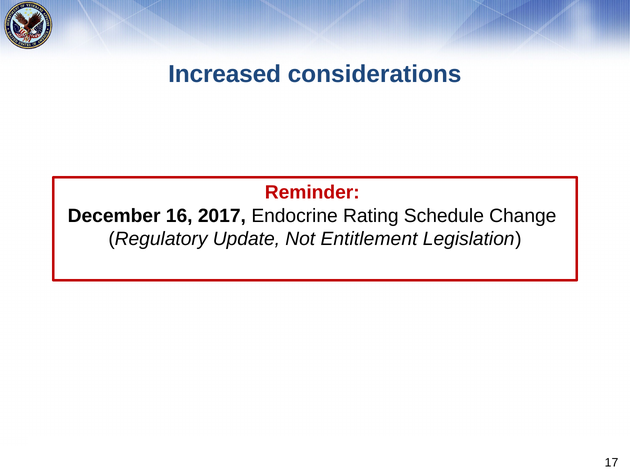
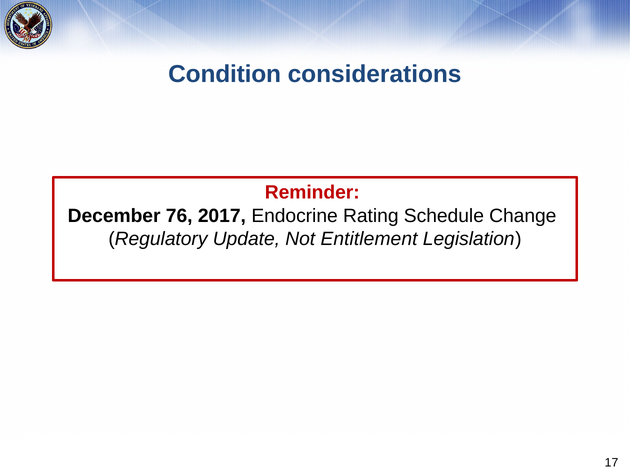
Increased: Increased -> Condition
16: 16 -> 76
